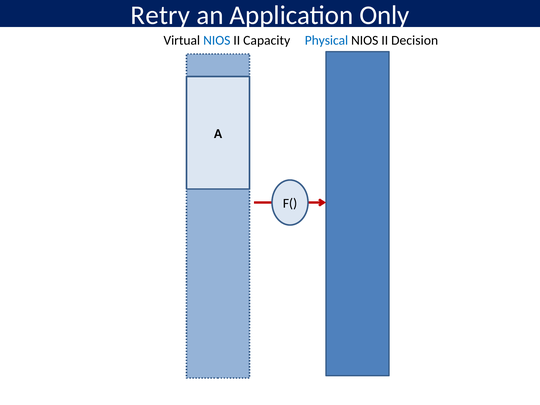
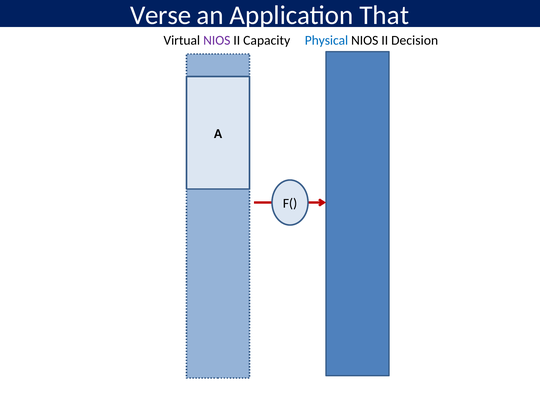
Retry: Retry -> Verse
Only: Only -> That
NIOS at (217, 40) colour: blue -> purple
